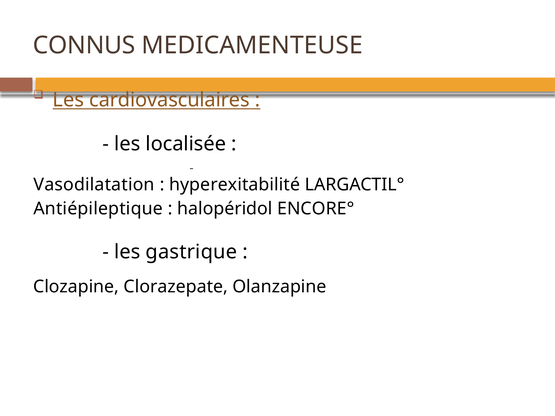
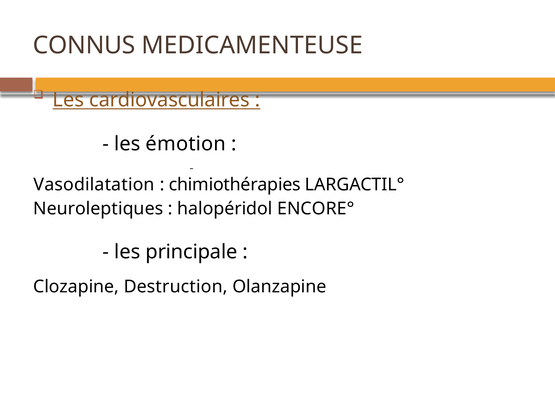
localisée: localisée -> émotion
hyperexitabilité: hyperexitabilité -> chimiothérapies
Antiépileptique: Antiépileptique -> Neuroleptiques
gastrique: gastrique -> principale
Clorazepate: Clorazepate -> Destruction
